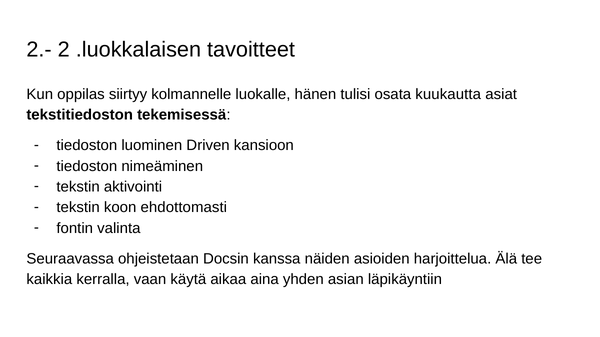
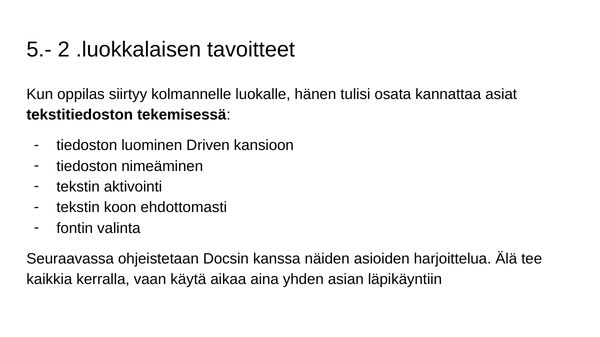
2.-: 2.- -> 5.-
kuukautta: kuukautta -> kannattaa
